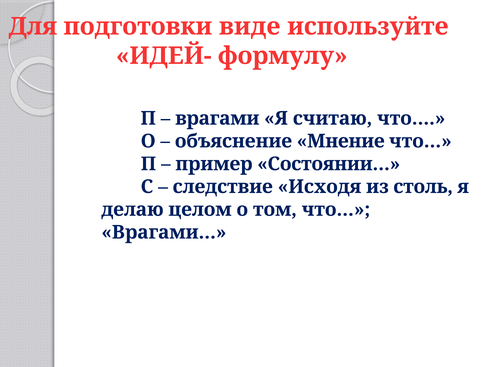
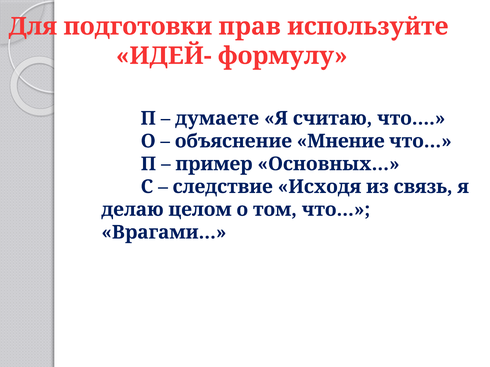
виде: виде -> прав
врагами: врагами -> думаете
Состоянии…: Состоянии… -> Основных…
столь: столь -> связь
